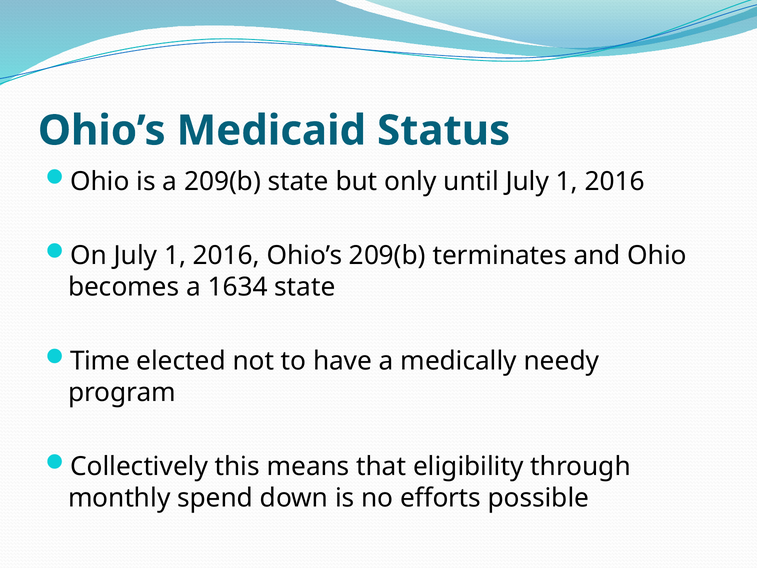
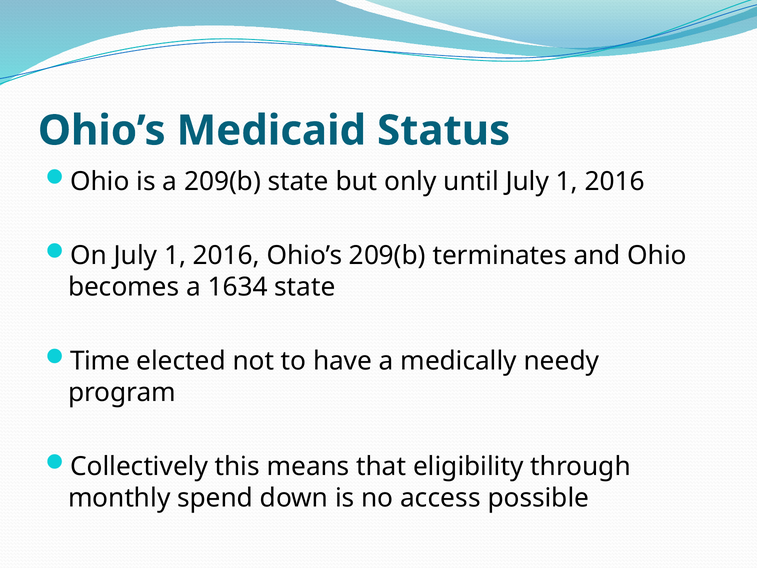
efforts: efforts -> access
